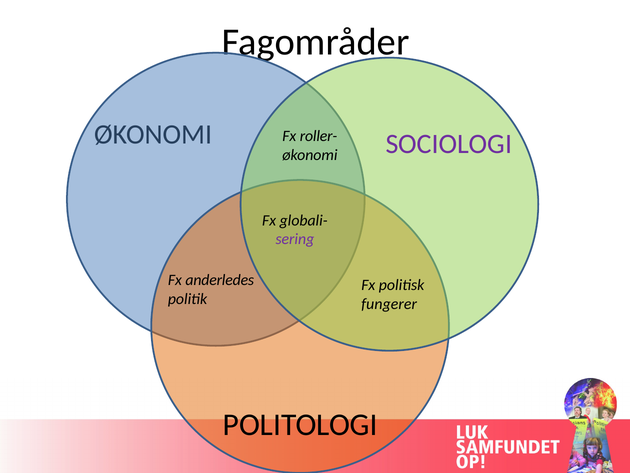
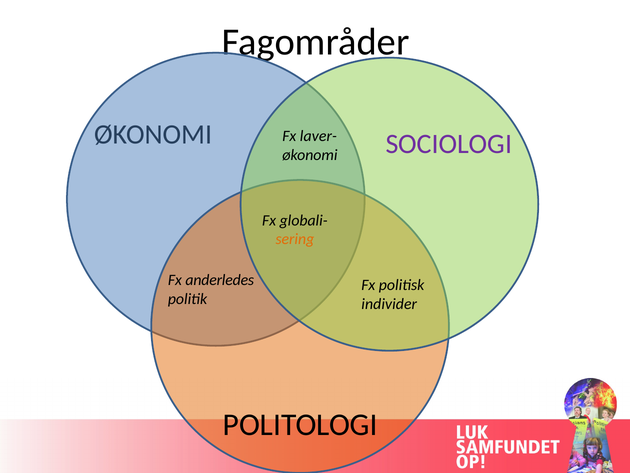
roller-: roller- -> laver-
sering colour: purple -> orange
fungerer: fungerer -> individer
